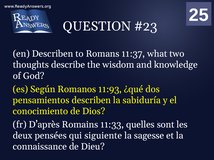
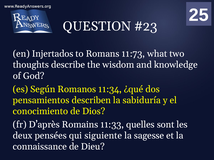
en Describen: Describen -> Injertados
11:37: 11:37 -> 11:73
11:93: 11:93 -> 11:34
